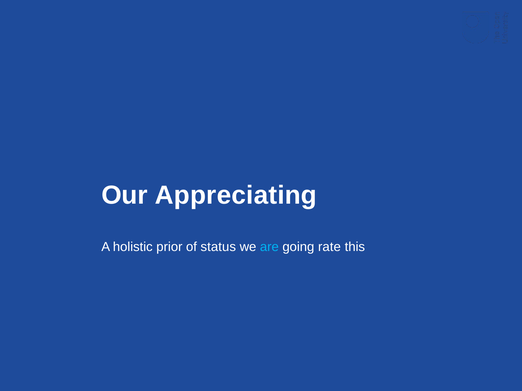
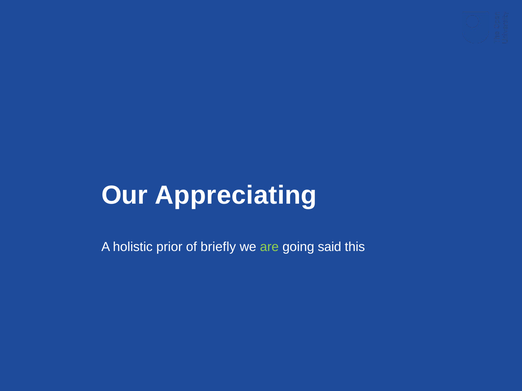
status: status -> briefly
are colour: light blue -> light green
rate: rate -> said
